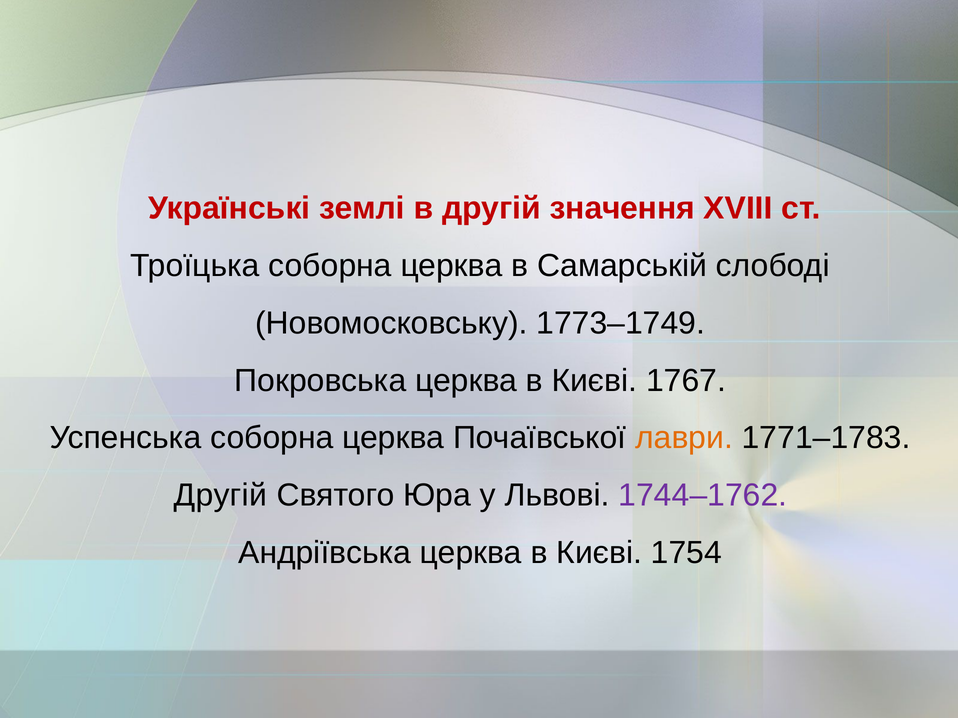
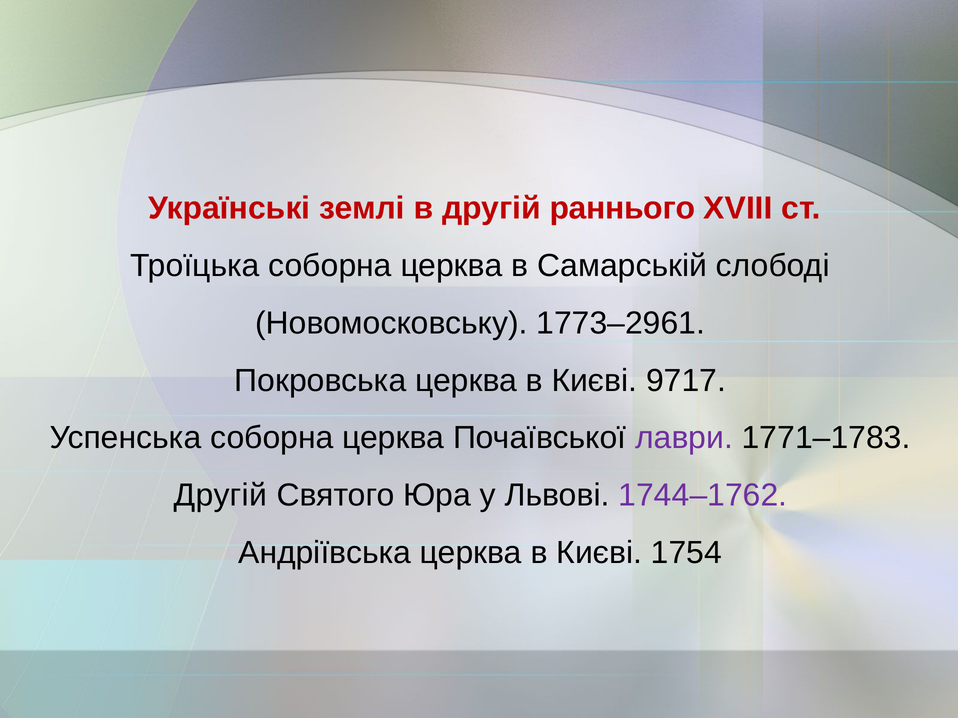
значення: значення -> раннього
1773–1749: 1773–1749 -> 1773–2961
1767: 1767 -> 9717
лаври colour: orange -> purple
